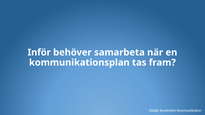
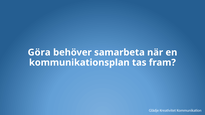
Inför: Inför -> Göra
